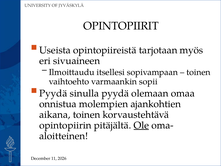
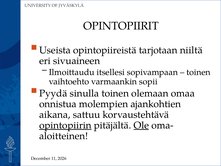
myös: myös -> niiltä
sinulla pyydä: pyydä -> toinen
aikana toinen: toinen -> sattuu
opintopiirin underline: none -> present
